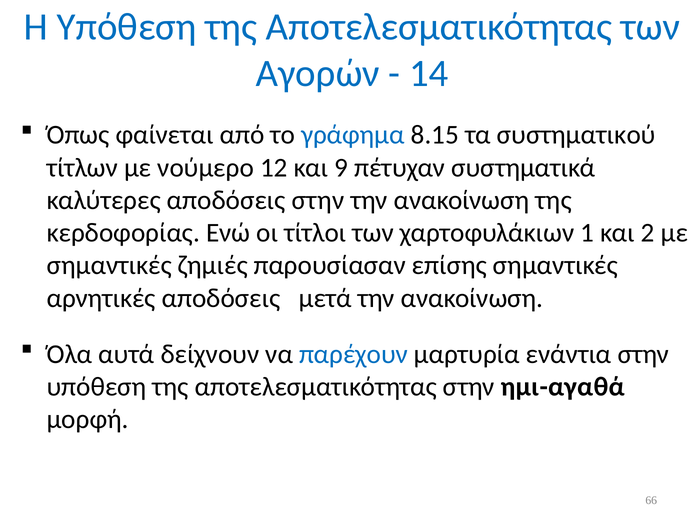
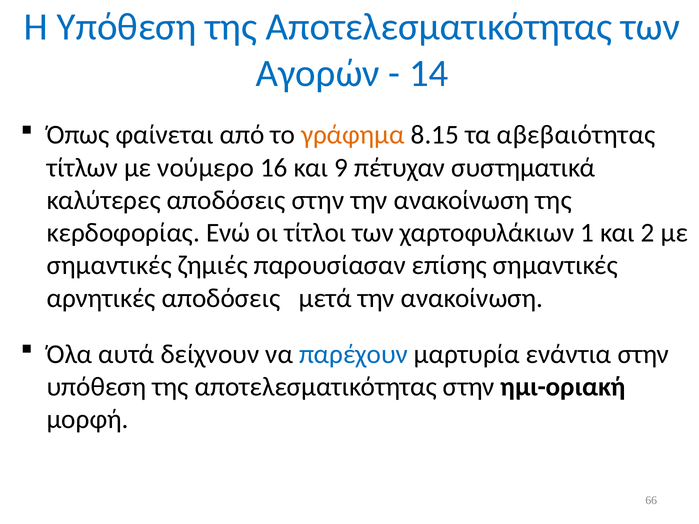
γράφημα colour: blue -> orange
συστηματικού: συστηματικού -> αβεβαιότητας
12: 12 -> 16
ημι-αγαθά: ημι-αγαθά -> ημι-οριακή
